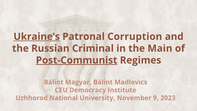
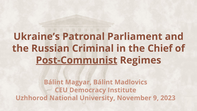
Ukraine’s underline: present -> none
Corruption: Corruption -> Parliament
Main: Main -> Chief
